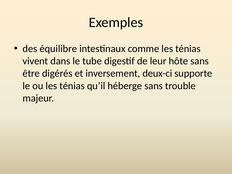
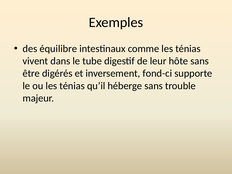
deux-ci: deux-ci -> fond-ci
